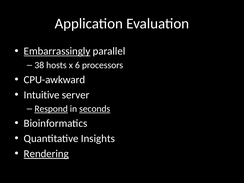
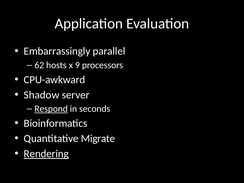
Embarrassingly underline: present -> none
38: 38 -> 62
6: 6 -> 9
Intuitive: Intuitive -> Shadow
seconds underline: present -> none
Insights: Insights -> Migrate
